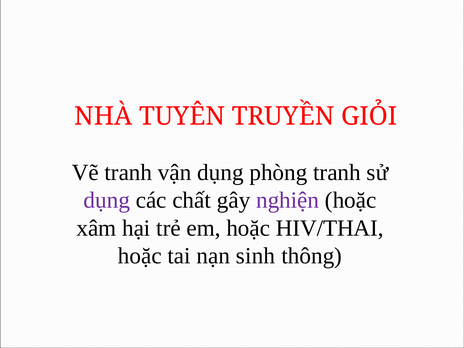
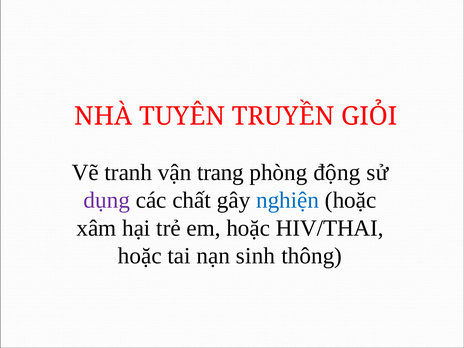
vận dụng: dụng -> trang
phòng tranh: tranh -> động
nghiện colour: purple -> blue
